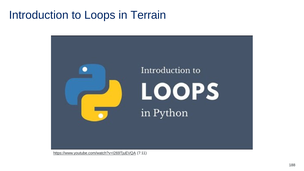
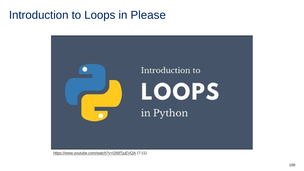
Terrain: Terrain -> Please
